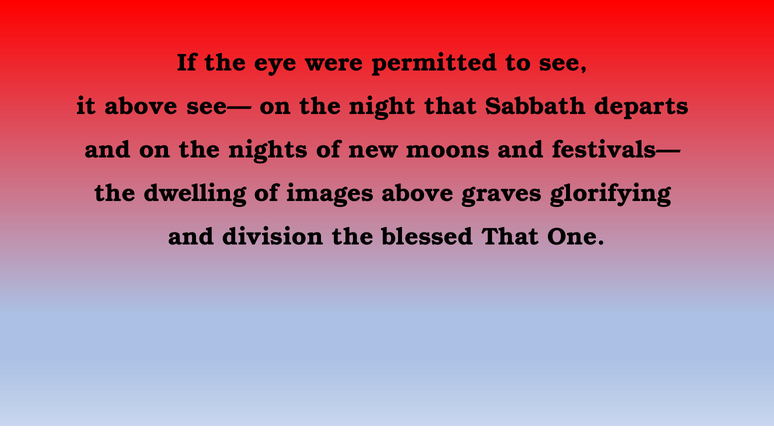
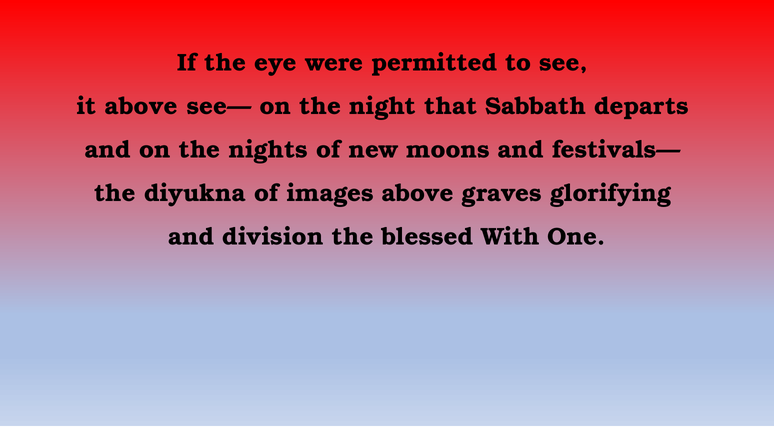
dwelling: dwelling -> diyukna
blessed That: That -> With
